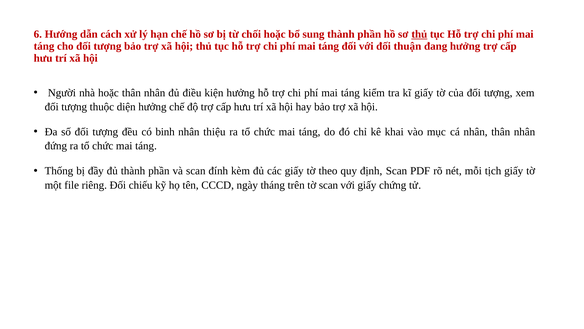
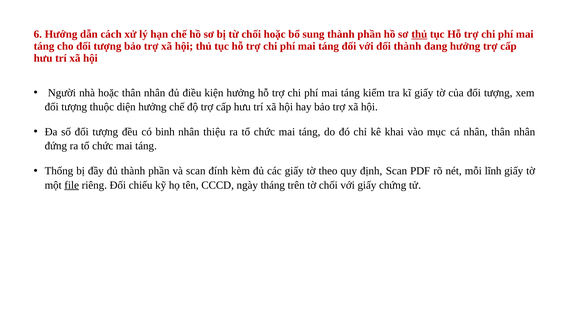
đối thuận: thuận -> thành
tịch: tịch -> lĩnh
file underline: none -> present
tờ scan: scan -> chối
